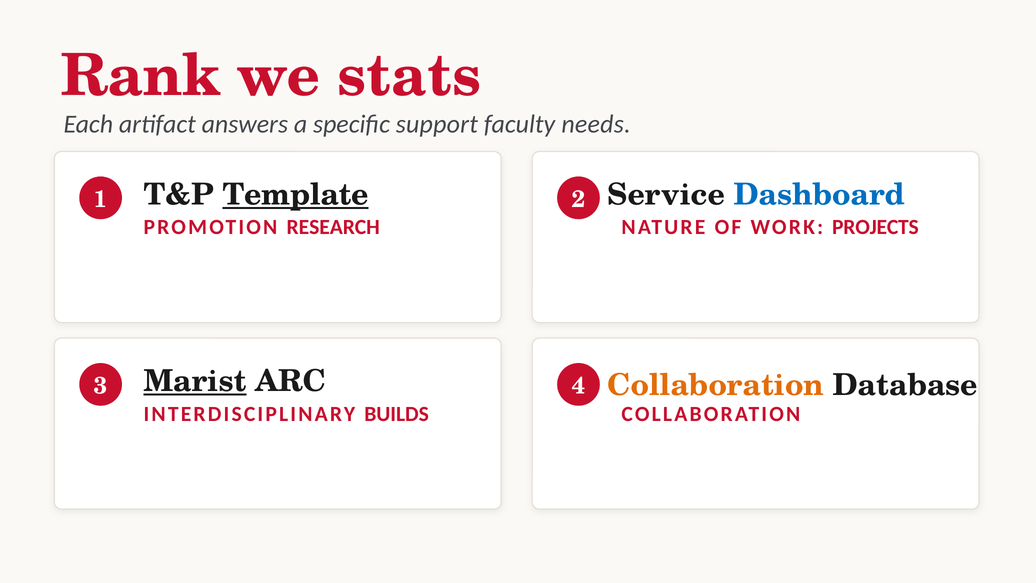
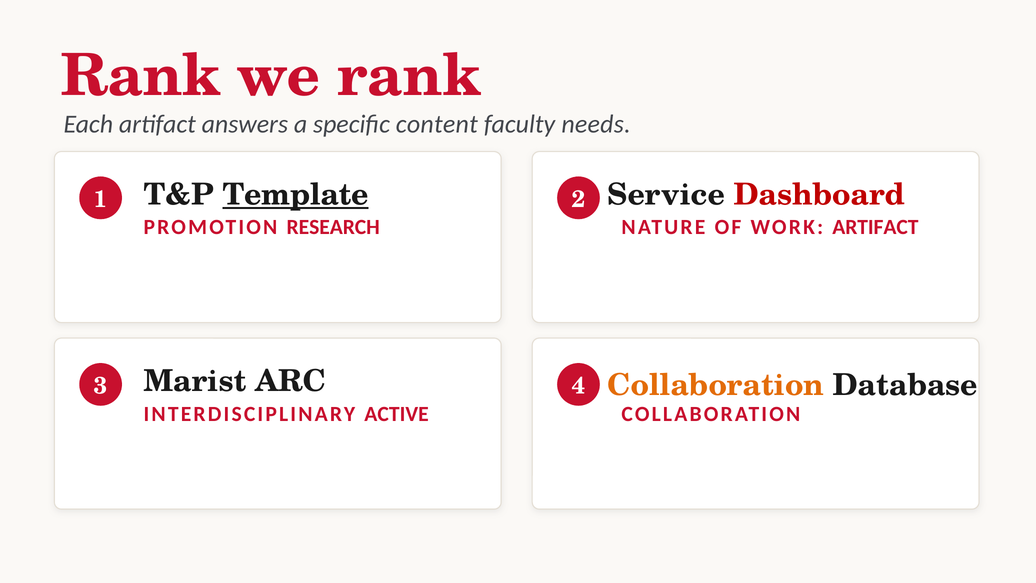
we stats: stats -> rank
support: support -> content
Dashboard colour: blue -> red
WORK PROJECTS: PROJECTS -> ARTIFACT
Marist underline: present -> none
BUILDS: BUILDS -> ACTIVE
